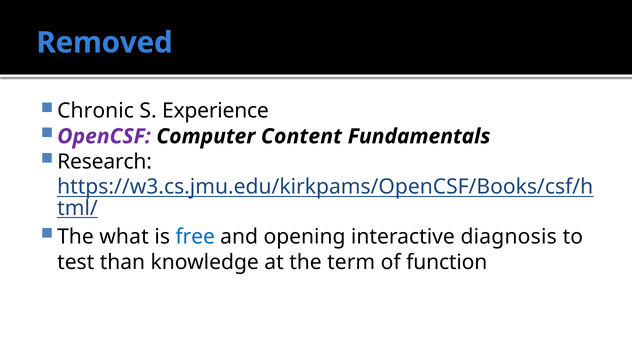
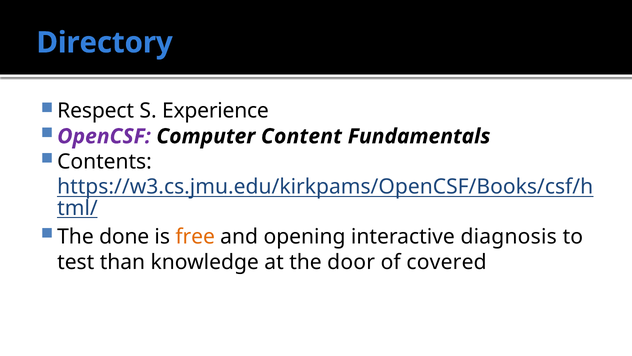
Removed: Removed -> Directory
Chronic: Chronic -> Respect
Research: Research -> Contents
what: what -> done
free colour: blue -> orange
term: term -> door
function: function -> covered
